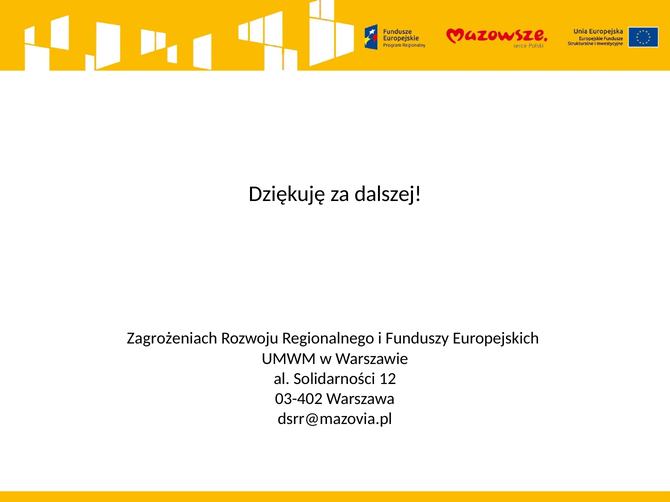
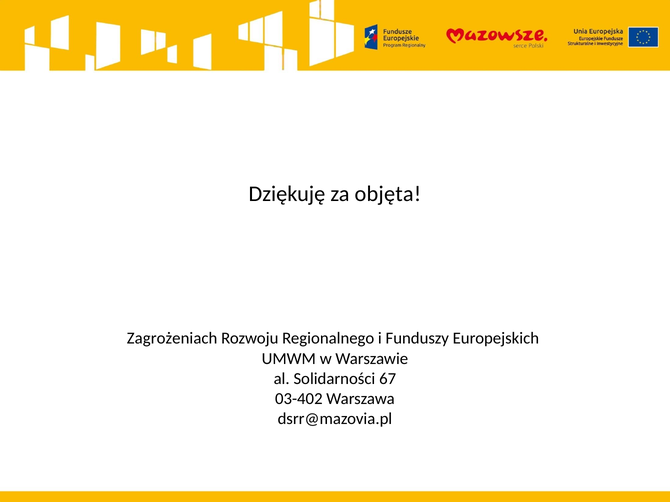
dalszej: dalszej -> objęta
12: 12 -> 67
